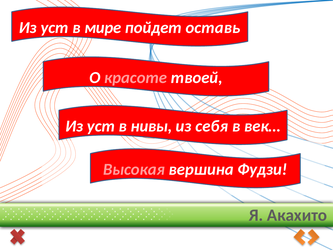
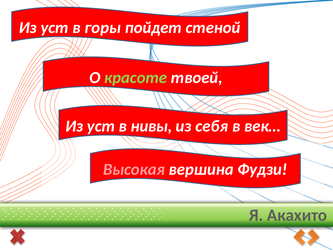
мире: мире -> горы
оставь: оставь -> стеной
красоте colour: pink -> light green
